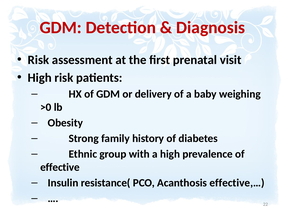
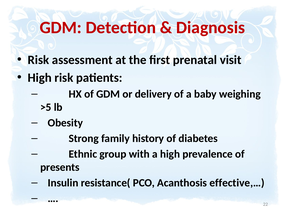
>0: >0 -> >5
effective: effective -> presents
